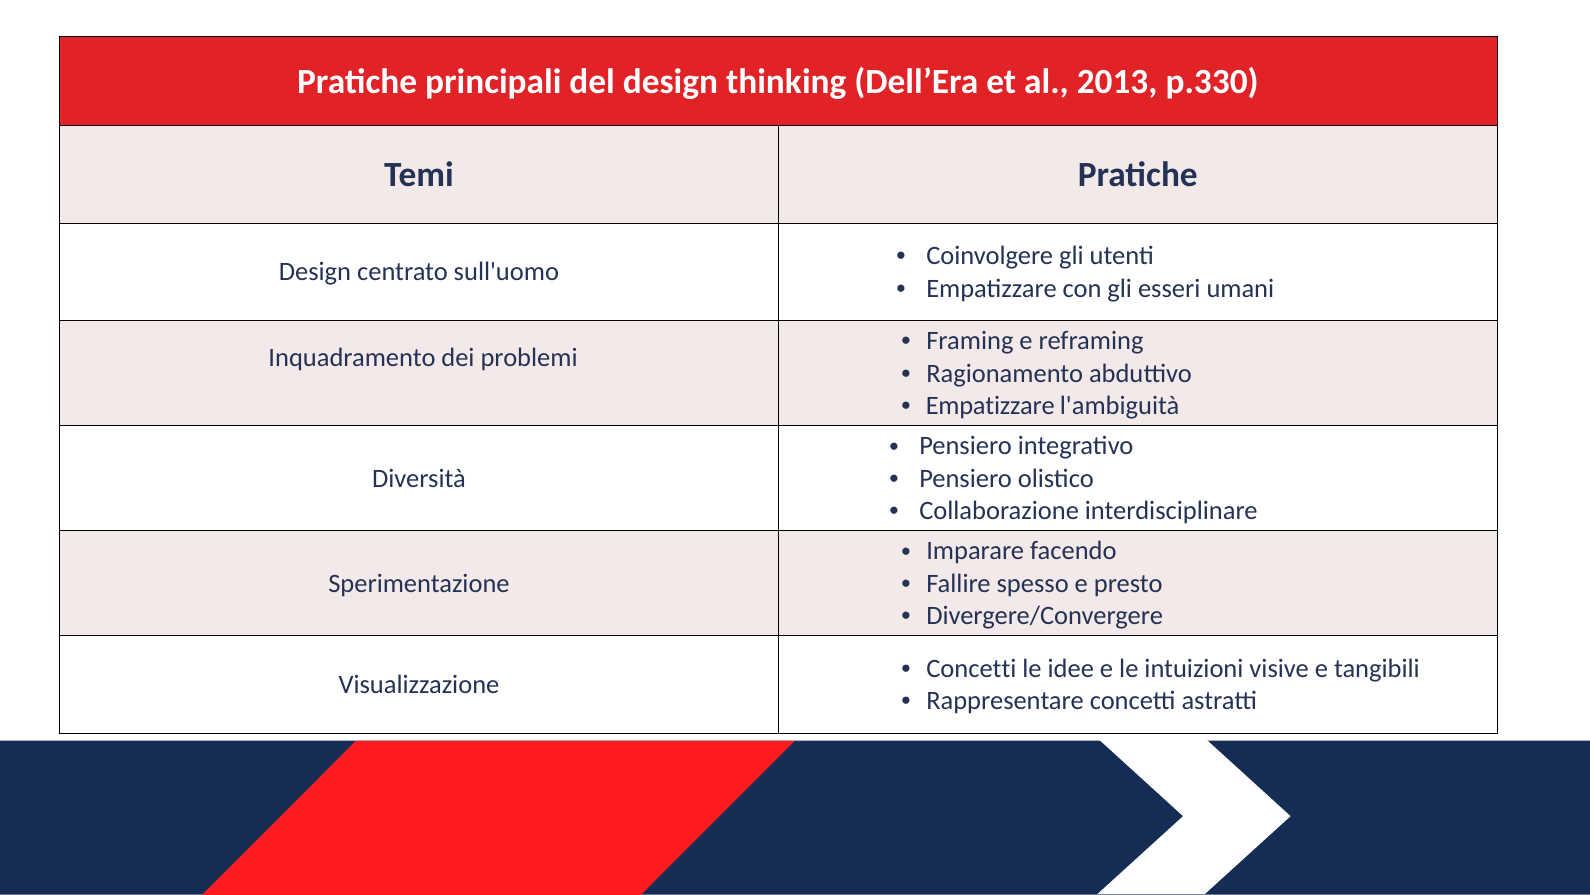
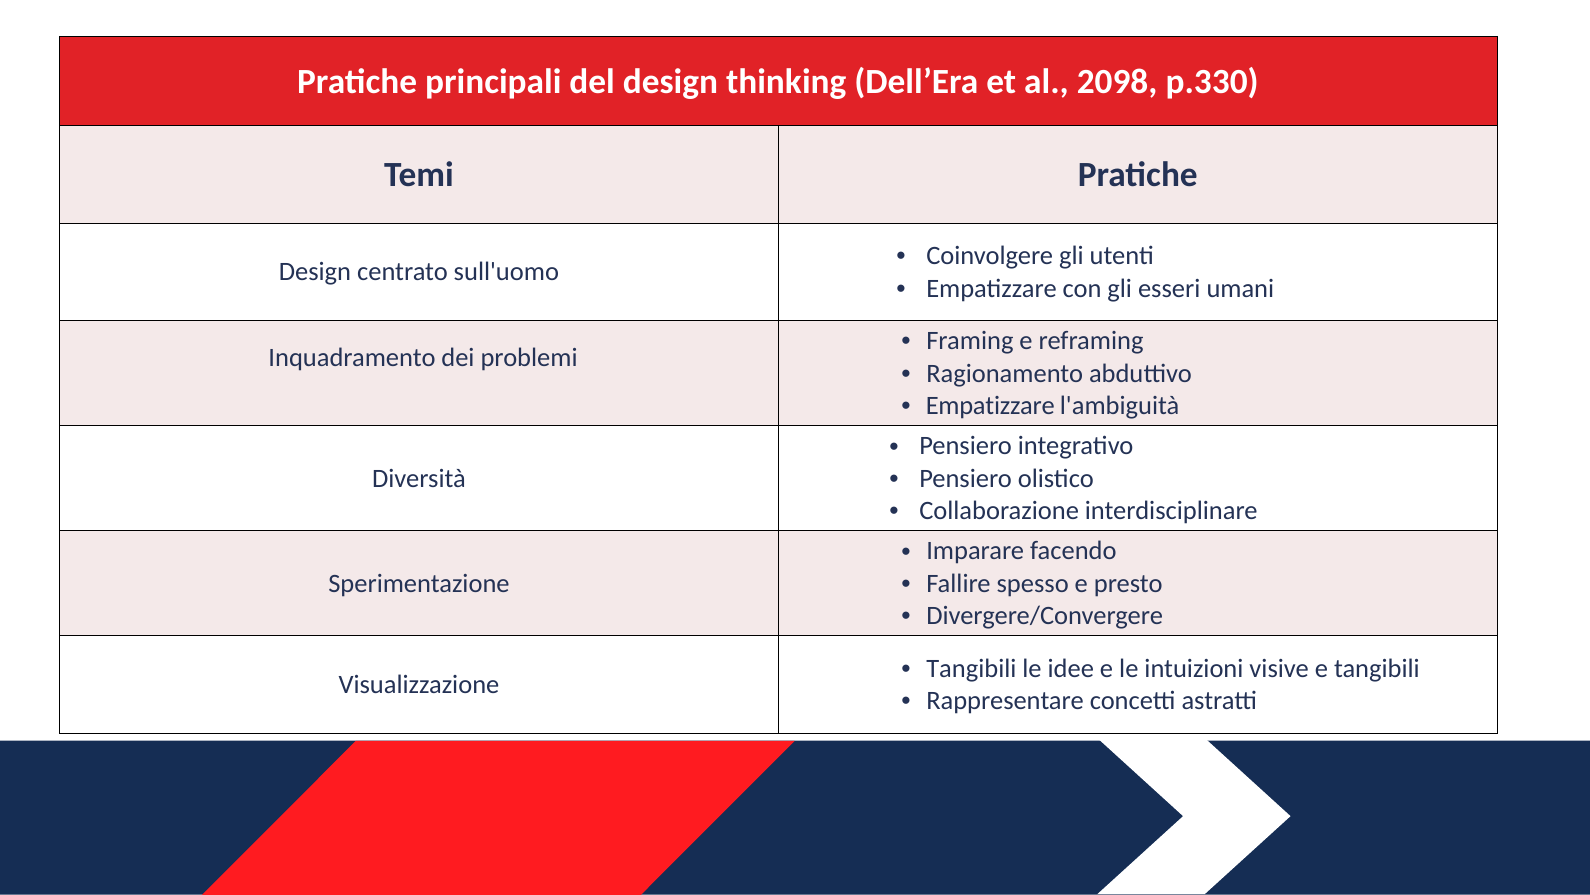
2013: 2013 -> 2098
Concetti at (971, 668): Concetti -> Tangibili
